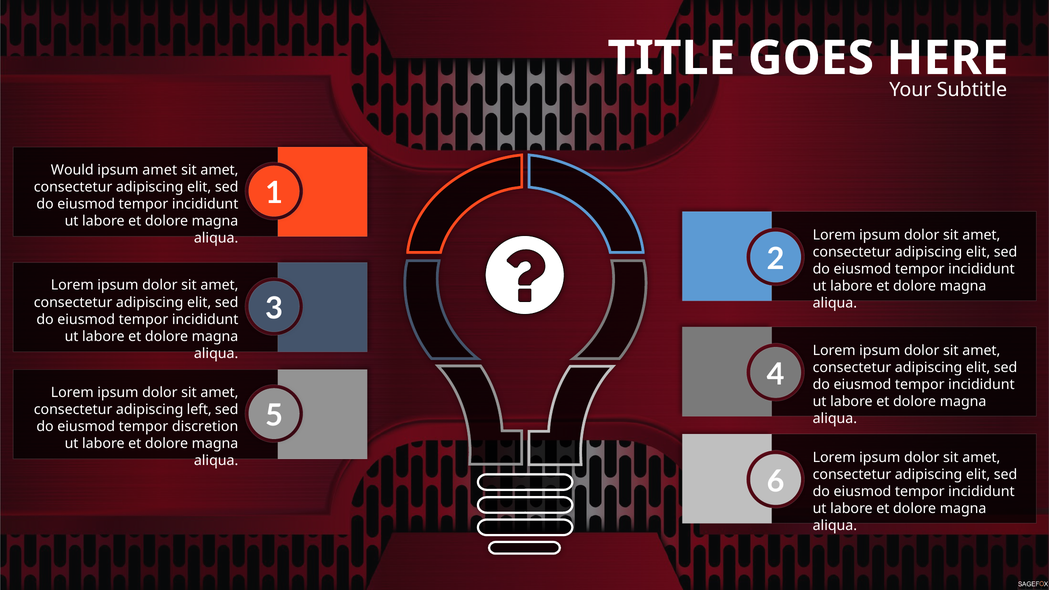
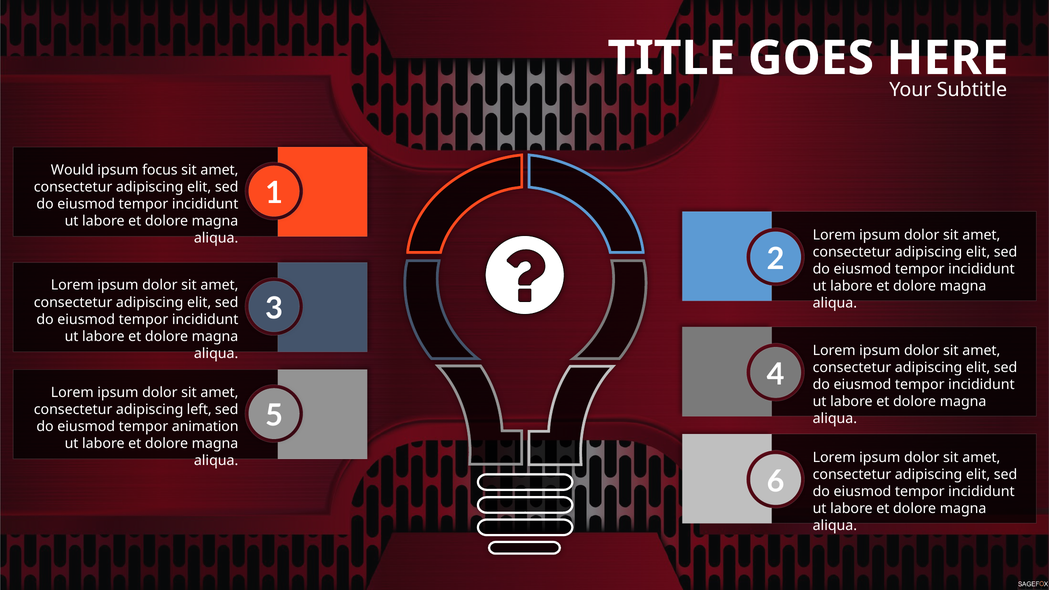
ipsum amet: amet -> focus
discretion: discretion -> animation
